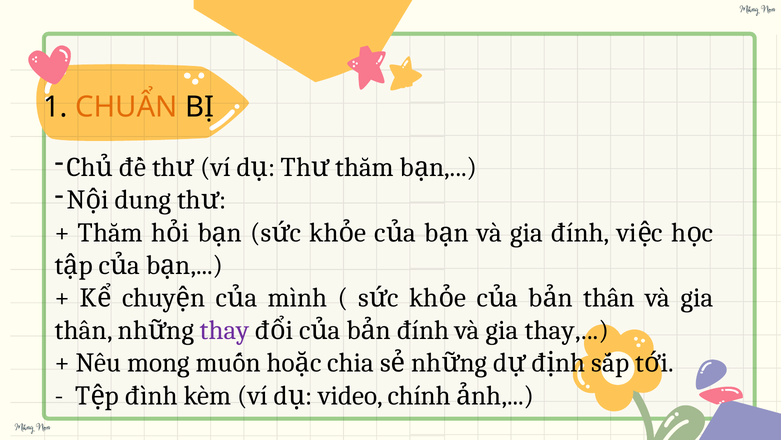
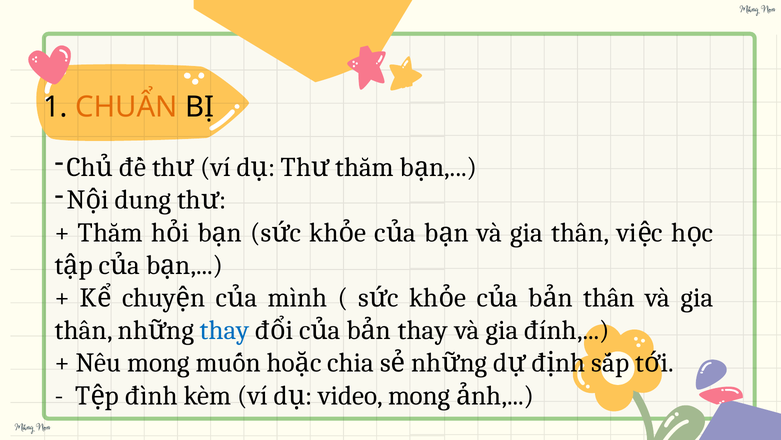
gia đính: đính -> thân
thay at (225, 330) colour: purple -> blue
đính at (423, 330): đính -> thay
gia thay: thay -> đính
video chính: chính -> mong
